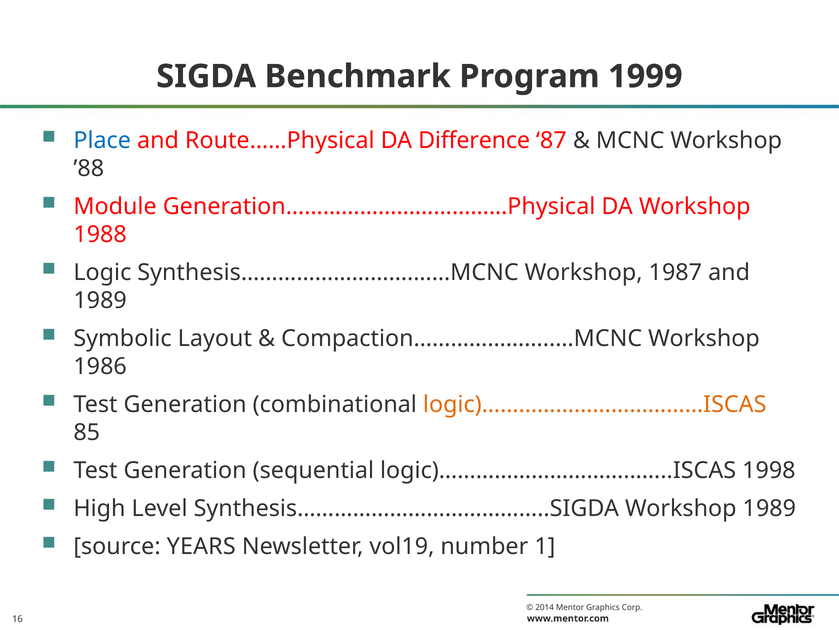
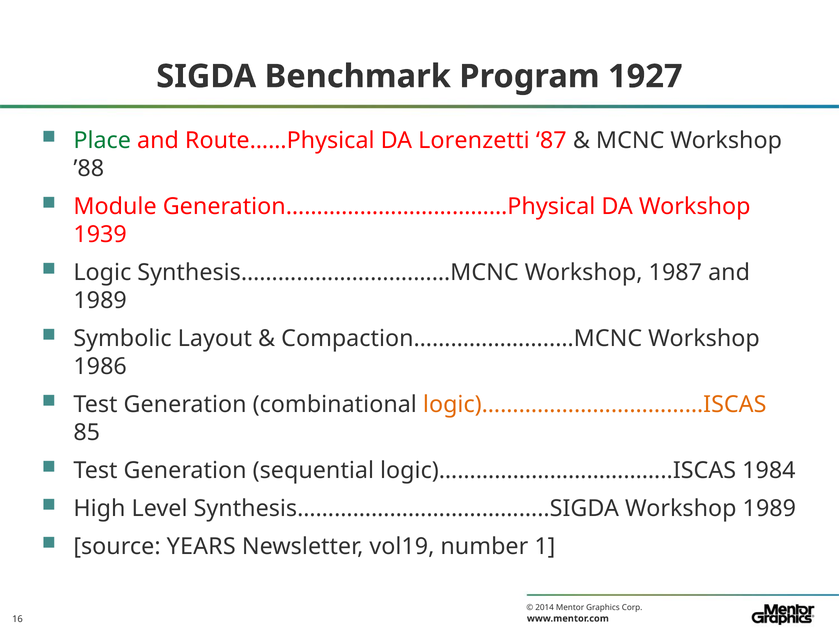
1999: 1999 -> 1927
Place colour: blue -> green
Difference: Difference -> Lorenzetti
1988: 1988 -> 1939
1998: 1998 -> 1984
